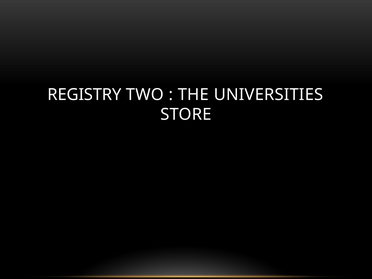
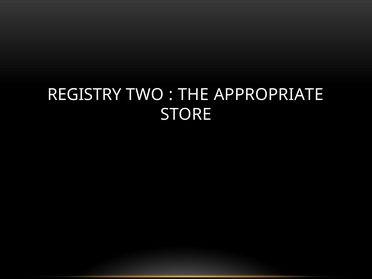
UNIVERSITIES: UNIVERSITIES -> APPROPRIATE
